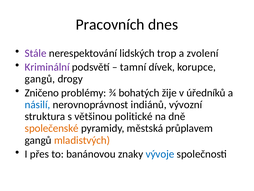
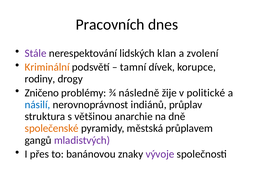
trop: trop -> klan
Kriminální colour: purple -> orange
gangů at (40, 79): gangů -> rodiny
bohatých: bohatých -> následně
úředníků: úředníků -> politické
vývozní: vývozní -> průplav
politické: politické -> anarchie
mladistvých colour: orange -> purple
vývoje colour: blue -> purple
